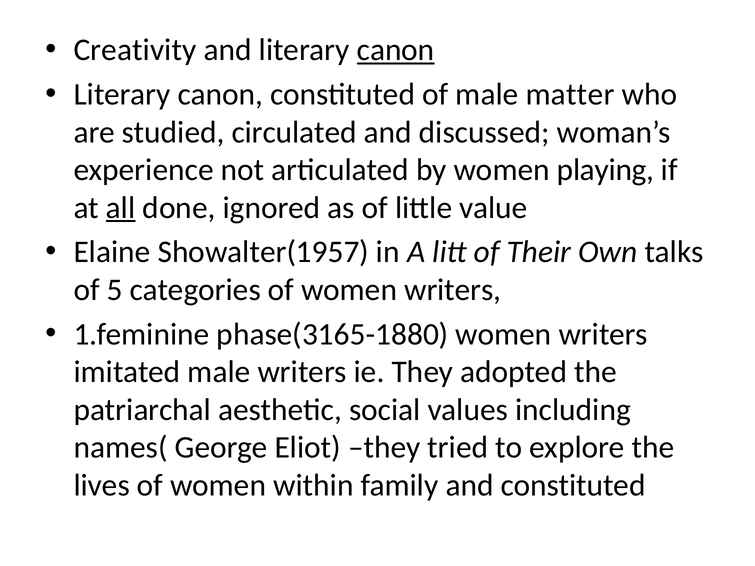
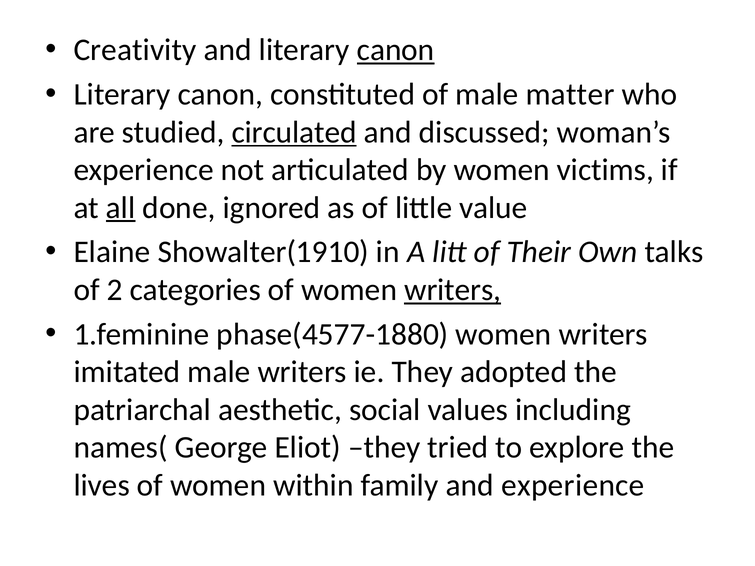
circulated underline: none -> present
playing: playing -> victims
Showalter(1957: Showalter(1957 -> Showalter(1910
5: 5 -> 2
writers at (453, 290) underline: none -> present
phase(3165-1880: phase(3165-1880 -> phase(4577-1880
and constituted: constituted -> experience
